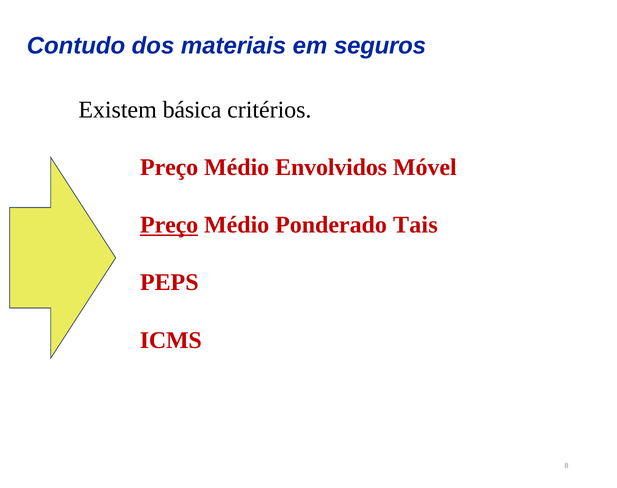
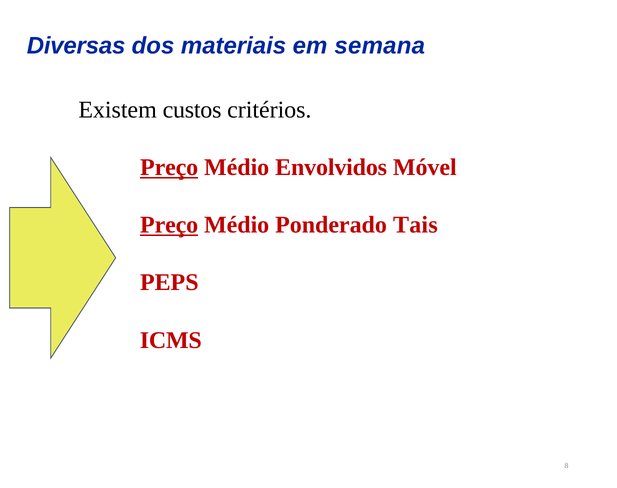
Contudo: Contudo -> Diversas
seguros: seguros -> semana
básica: básica -> custos
Preço at (169, 168) underline: none -> present
